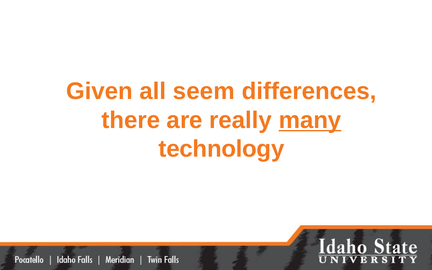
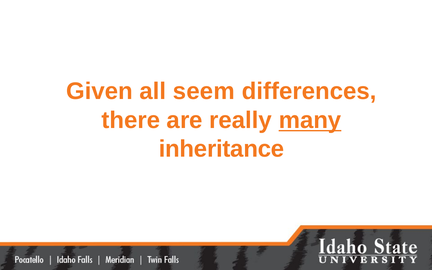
technology: technology -> inheritance
